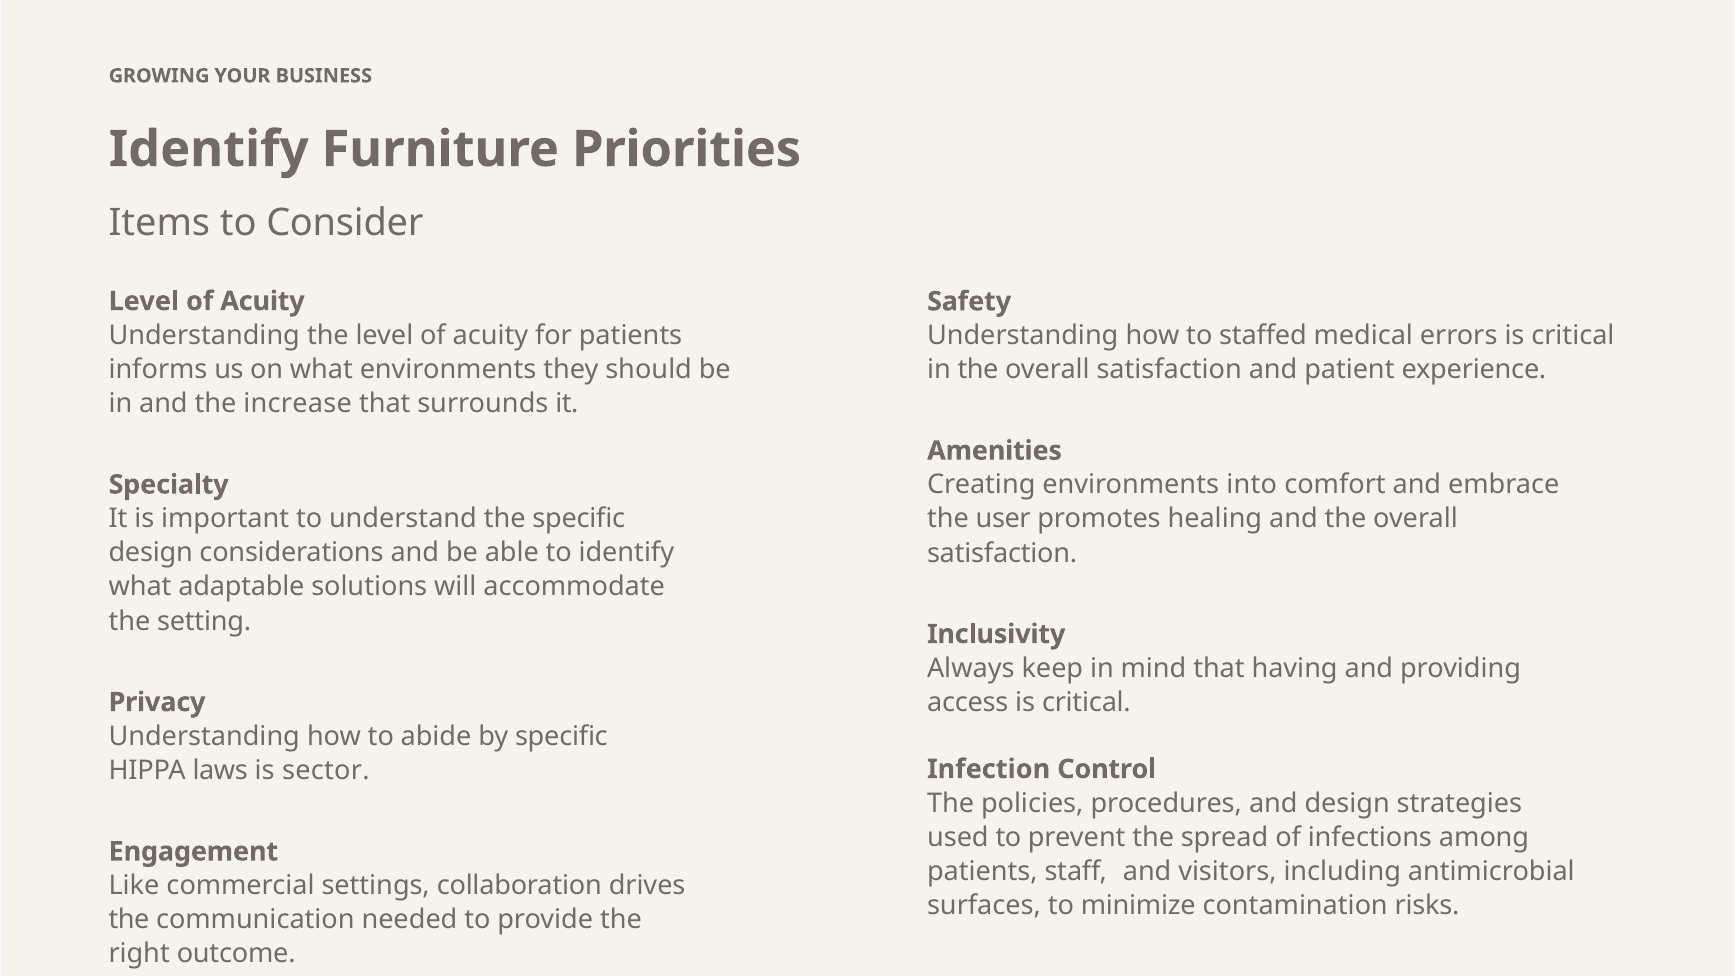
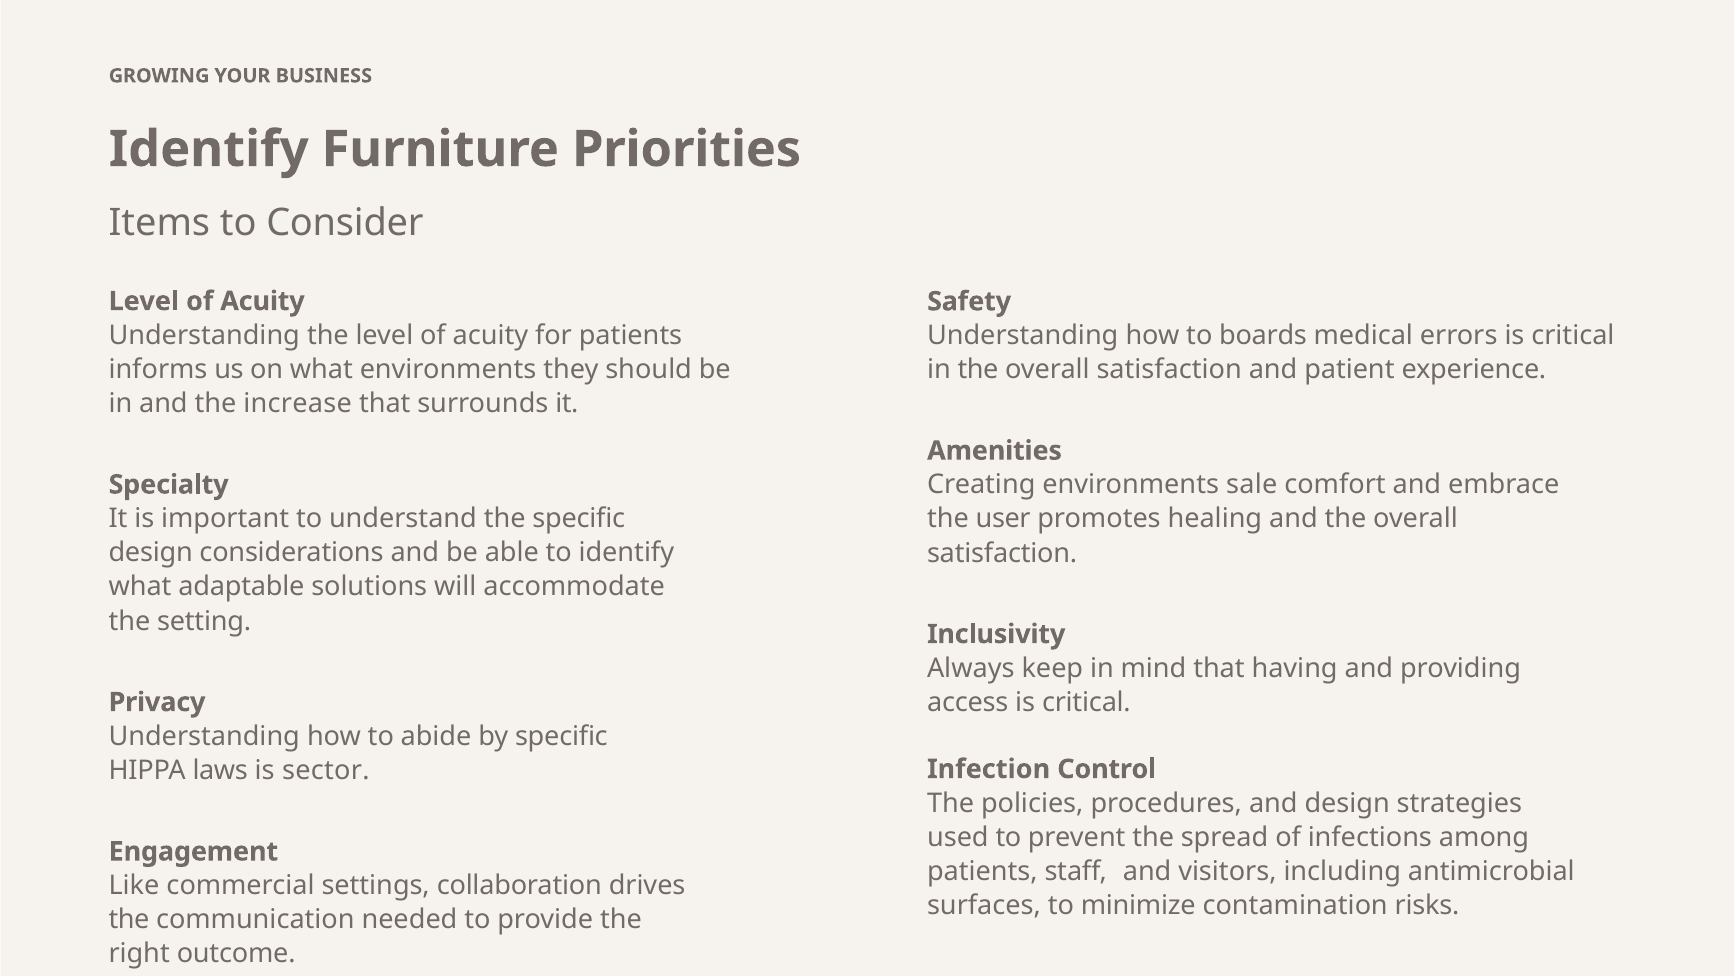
staffed: staffed -> boards
into: into -> sale
